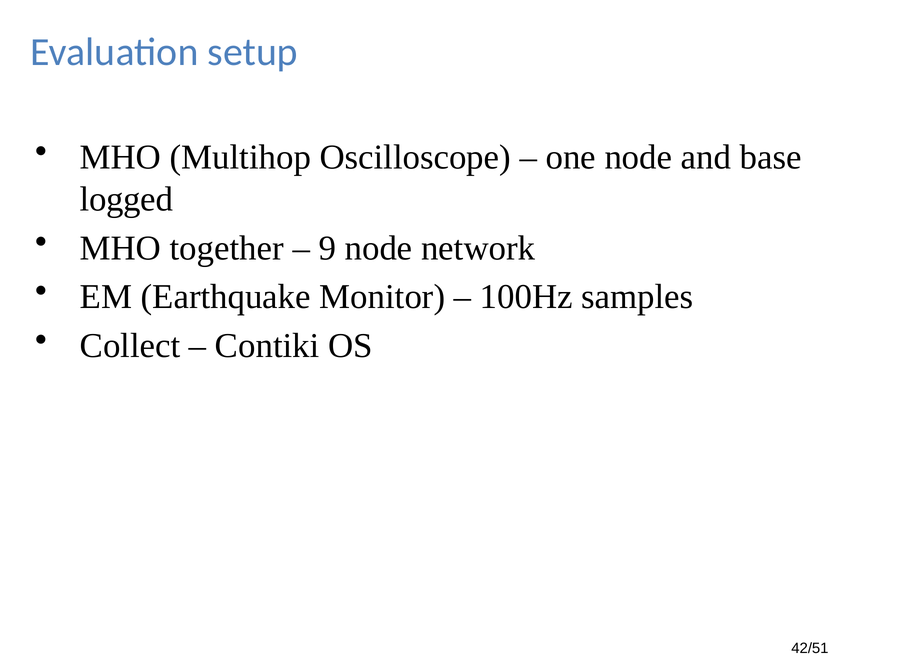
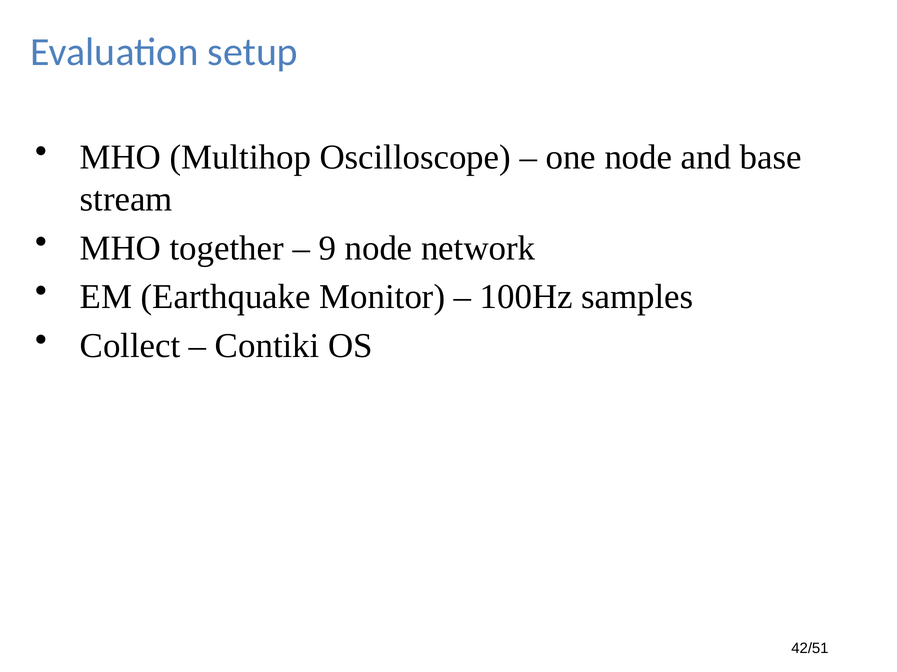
logged: logged -> stream
